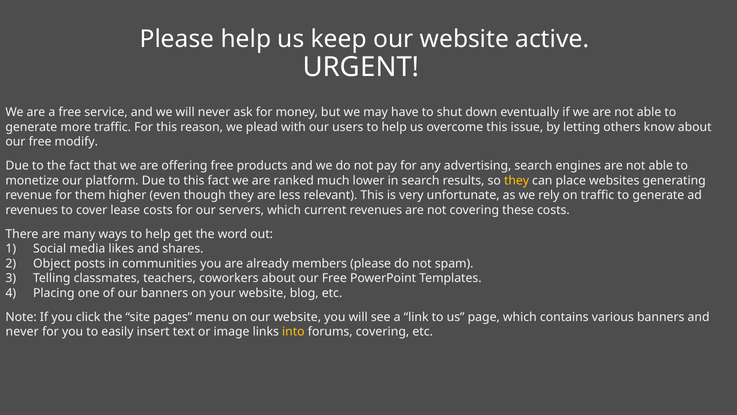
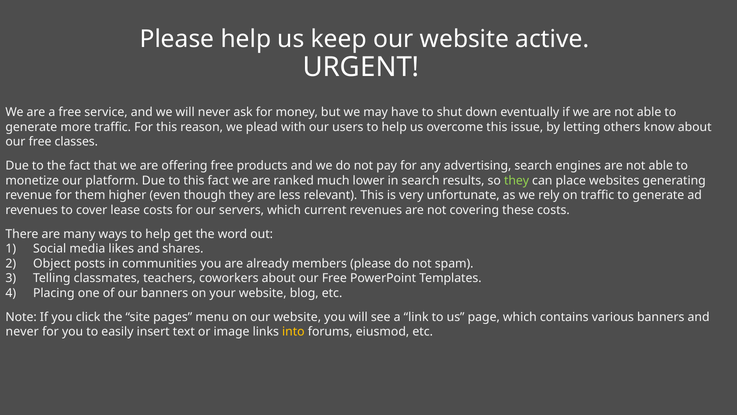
modify: modify -> classes
they at (517, 180) colour: yellow -> light green
forums covering: covering -> eiusmod
